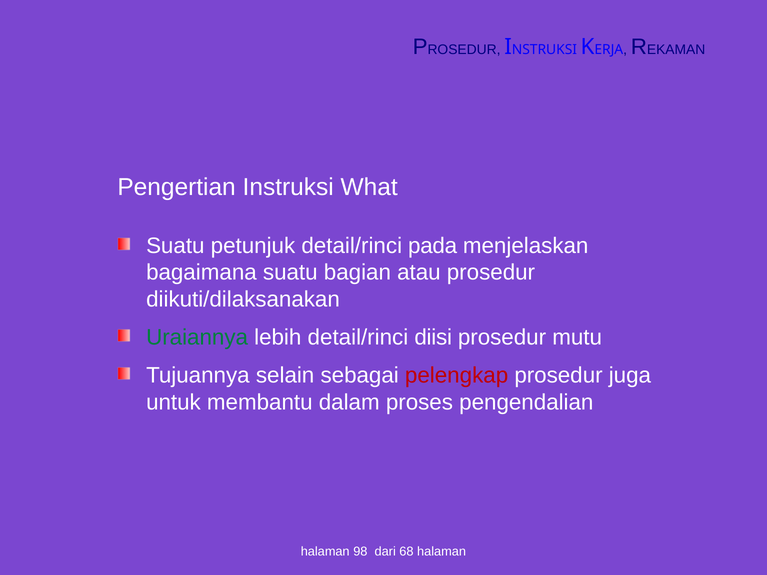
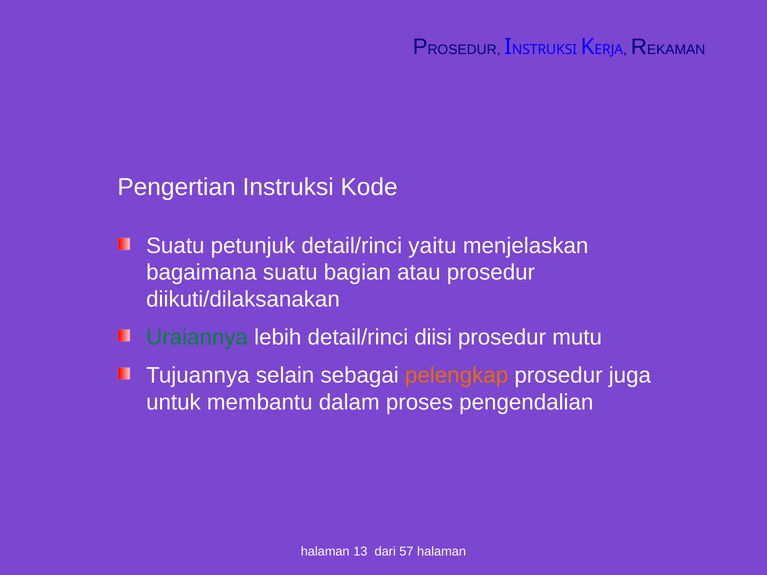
What: What -> Kode
pada: pada -> yaitu
pelengkap colour: red -> orange
98: 98 -> 13
68: 68 -> 57
